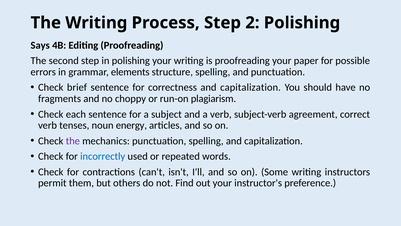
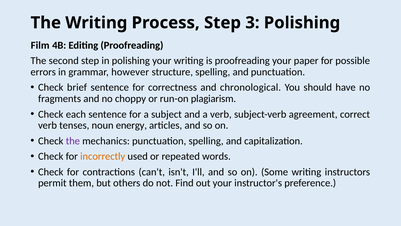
2: 2 -> 3
Says: Says -> Film
elements: elements -> however
correctness and capitalization: capitalization -> chronological
incorrectly colour: blue -> orange
